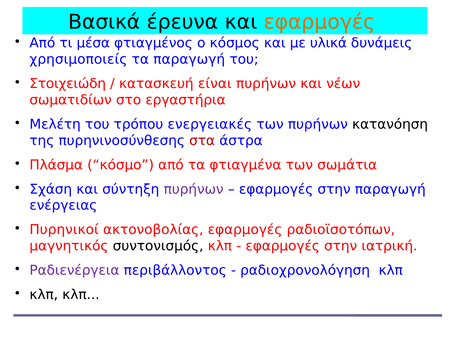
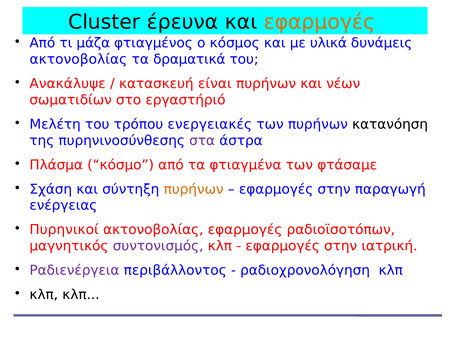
Βασικά: Βασικά -> Cluster
μέσα: μέσα -> μάζα
χρησιμοποιείς at (78, 59): χρησιμοποιείς -> ακτονοβολίας
τα παραγωγή: παραγωγή -> δραματικά
Στοιχειώδη: Στοιχειώδη -> Ανακάλυψε
εργαστήρια: εργαστήρια -> εργαστήριό
στα colour: red -> purple
σωμάτια: σωμάτια -> φτάσαμε
πυρήνων at (194, 189) colour: purple -> orange
συντονισμός colour: black -> purple
